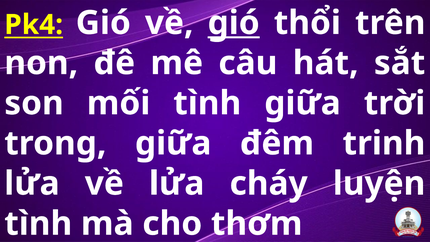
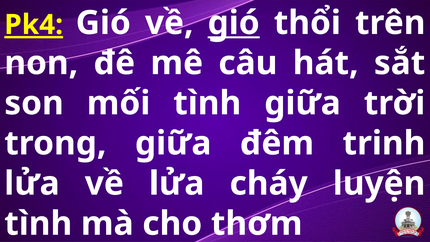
Pk4 underline: none -> present
